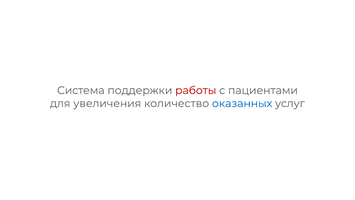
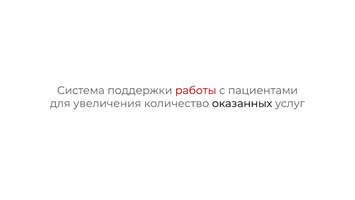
оказанных colour: blue -> black
